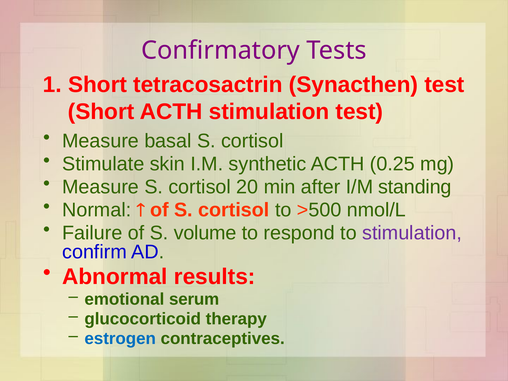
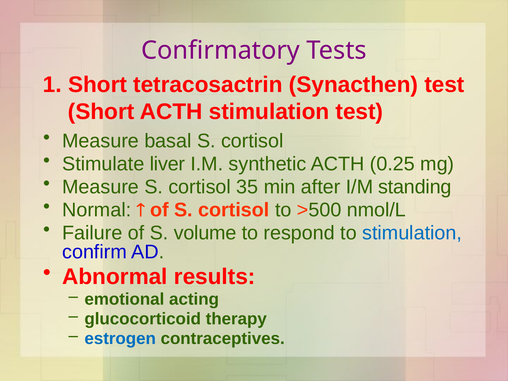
skin: skin -> liver
20: 20 -> 35
stimulation at (412, 233) colour: purple -> blue
serum: serum -> acting
